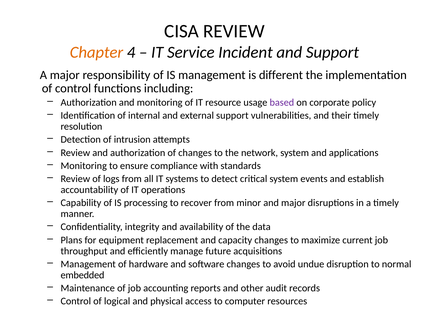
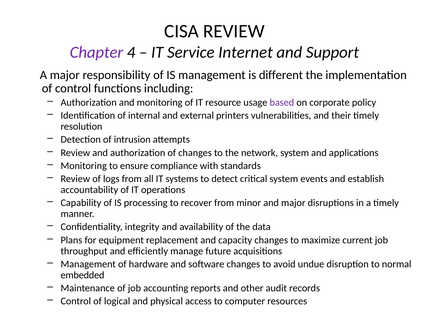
Chapter colour: orange -> purple
Incident: Incident -> Internet
external support: support -> printers
